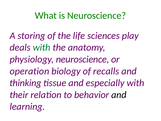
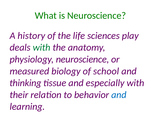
storing: storing -> history
operation: operation -> measured
recalls: recalls -> school
and at (119, 95) colour: black -> blue
